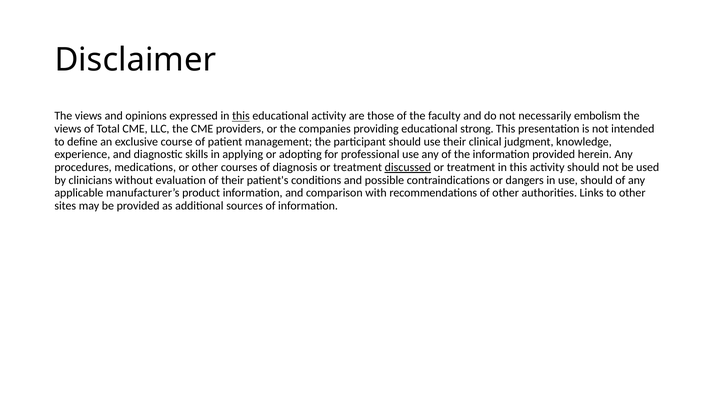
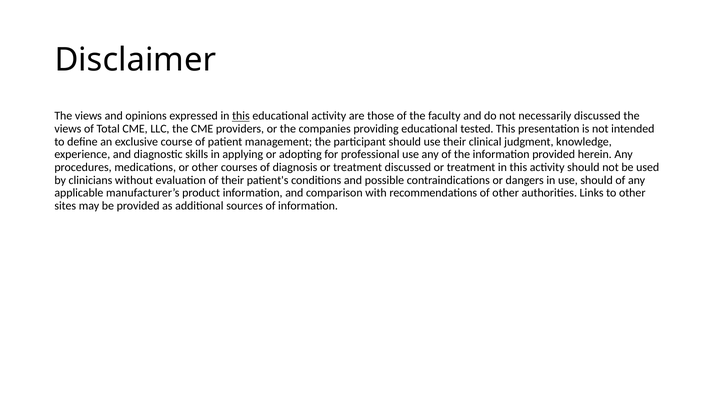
necessarily embolism: embolism -> discussed
strong: strong -> tested
discussed at (408, 167) underline: present -> none
